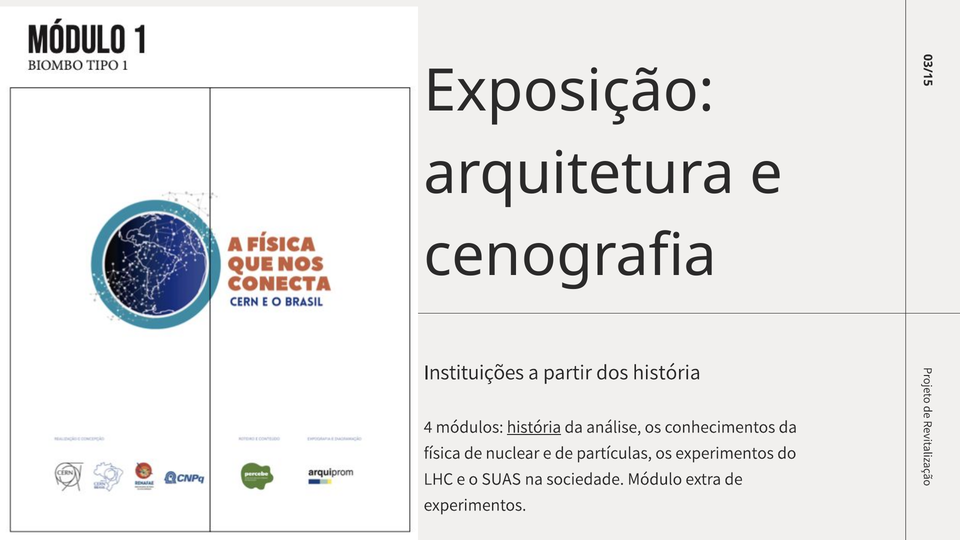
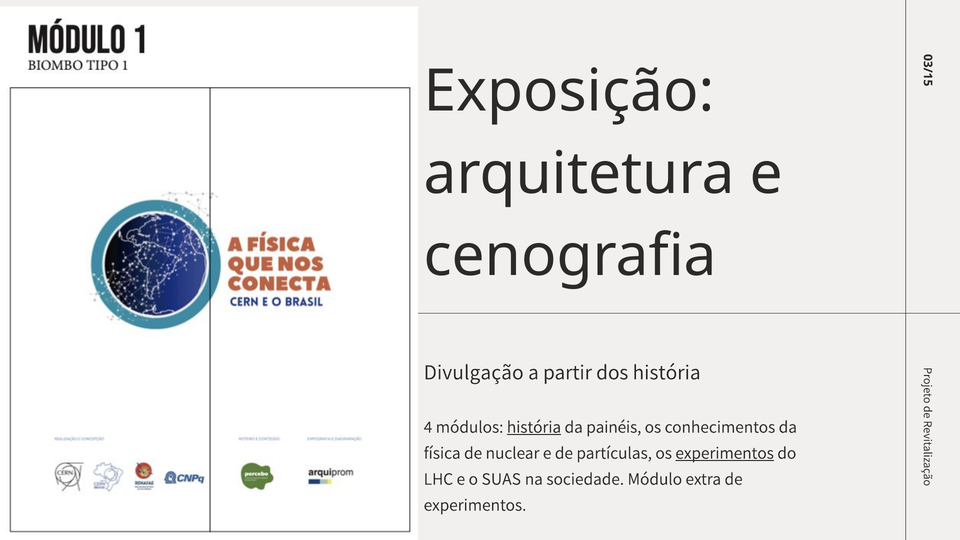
Instituições: Instituições -> Divulgação
análise: análise -> painéis
experimentos at (725, 453) underline: none -> present
